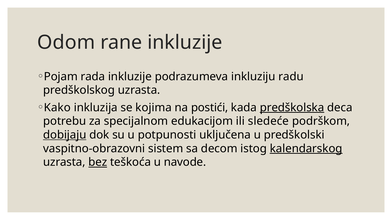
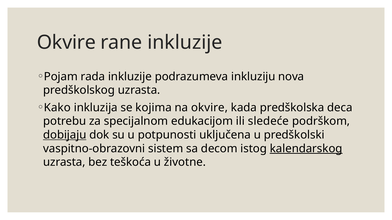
Odom at (66, 43): Odom -> Okvire
radu: radu -> nova
na postići: postići -> okvire
predškolska underline: present -> none
bez underline: present -> none
navode: navode -> životne
